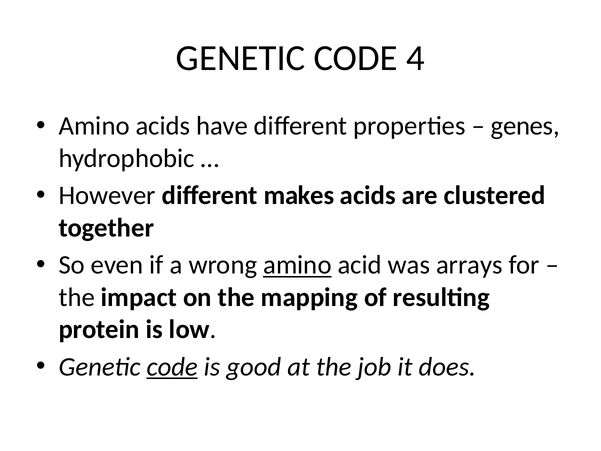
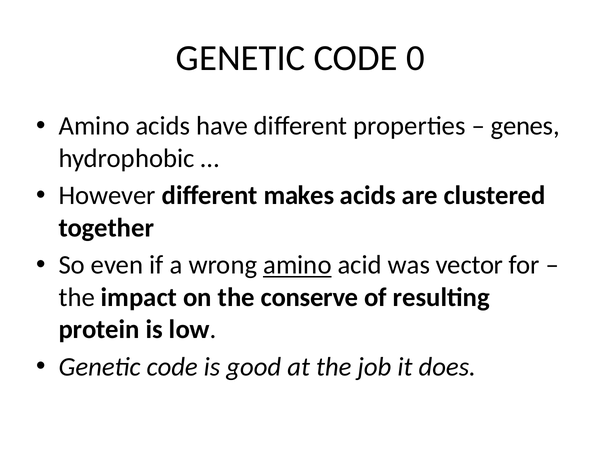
4: 4 -> 0
arrays: arrays -> vector
mapping: mapping -> conserve
code at (172, 367) underline: present -> none
